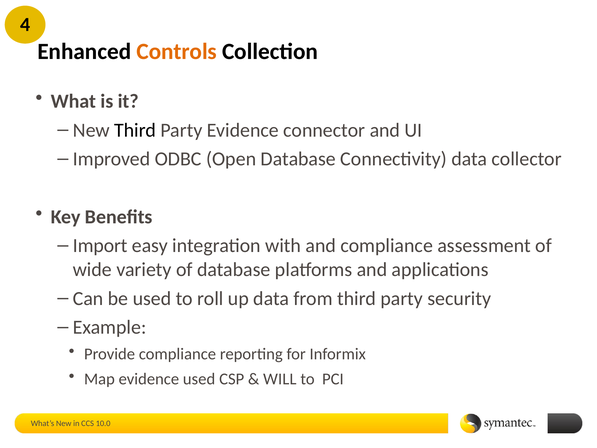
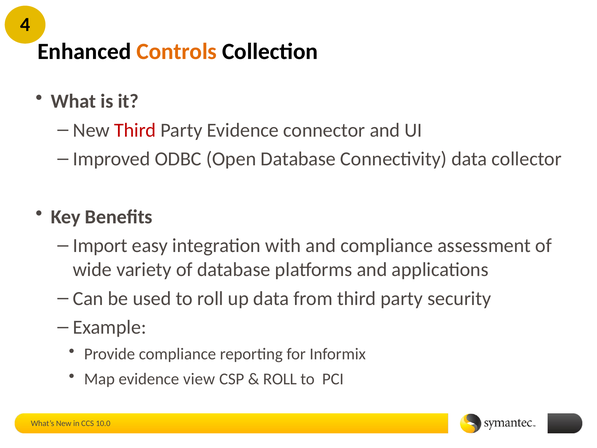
Third at (135, 130) colour: black -> red
evidence used: used -> view
WILL at (280, 379): WILL -> ROLL
